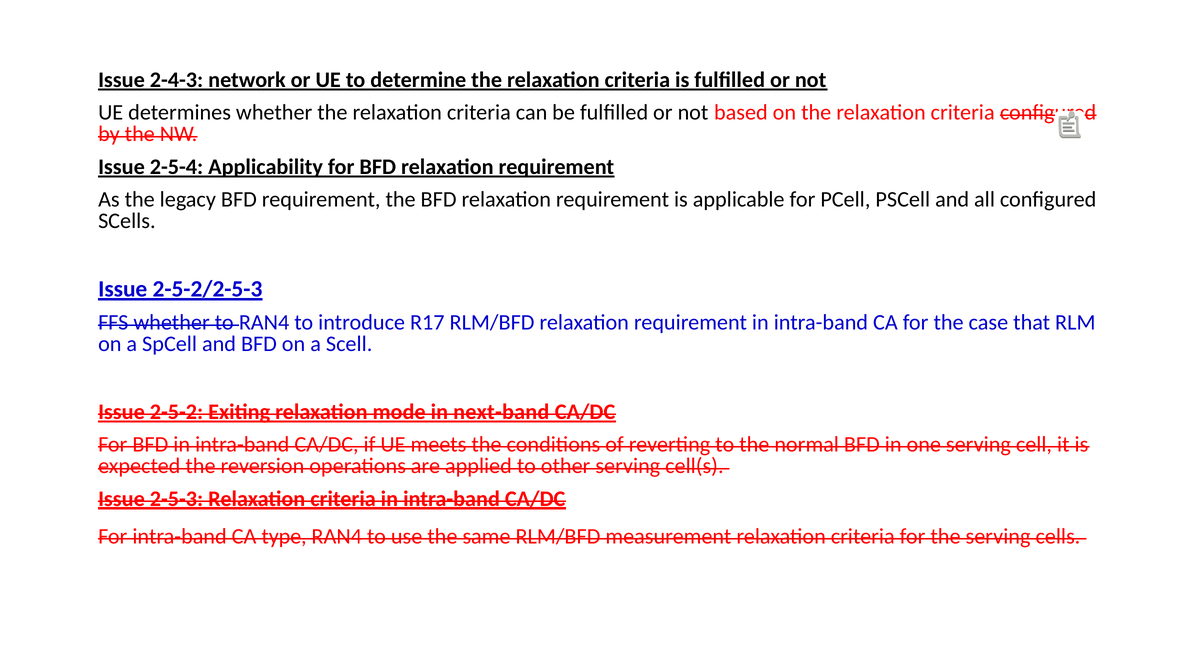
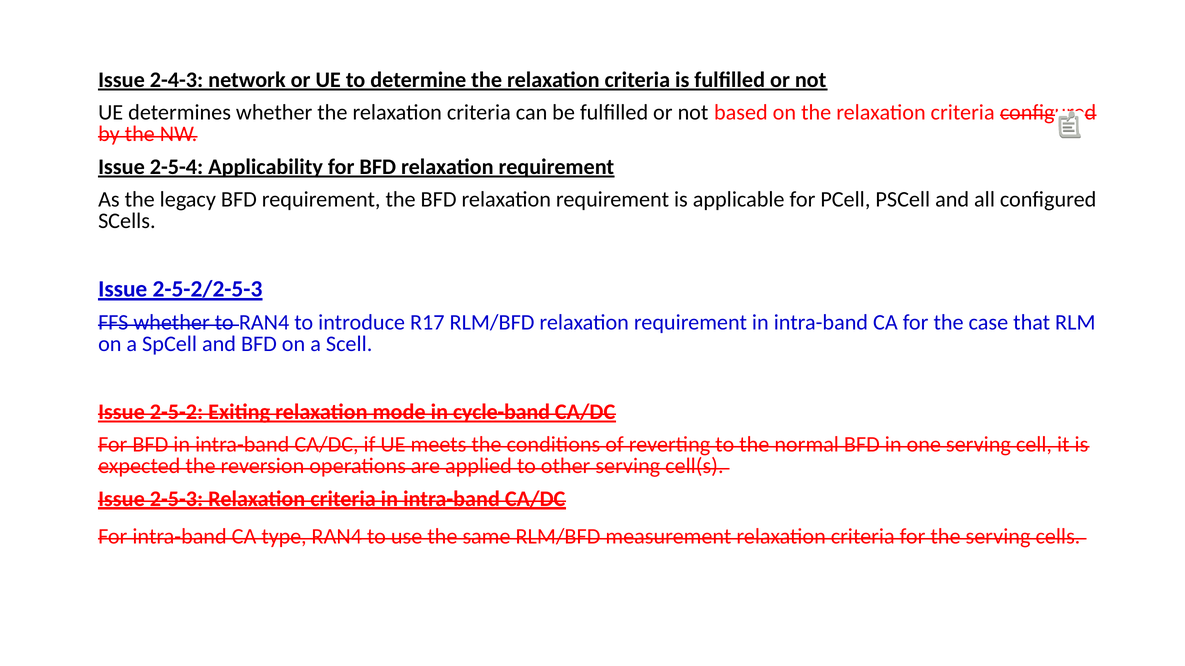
next-band: next-band -> cycle-band
